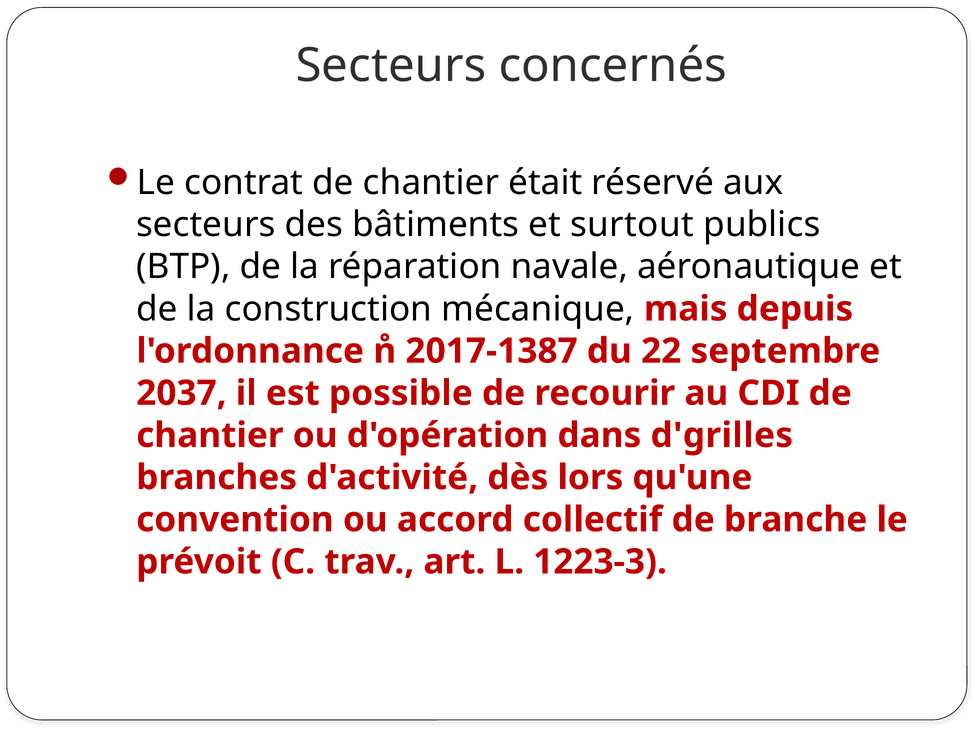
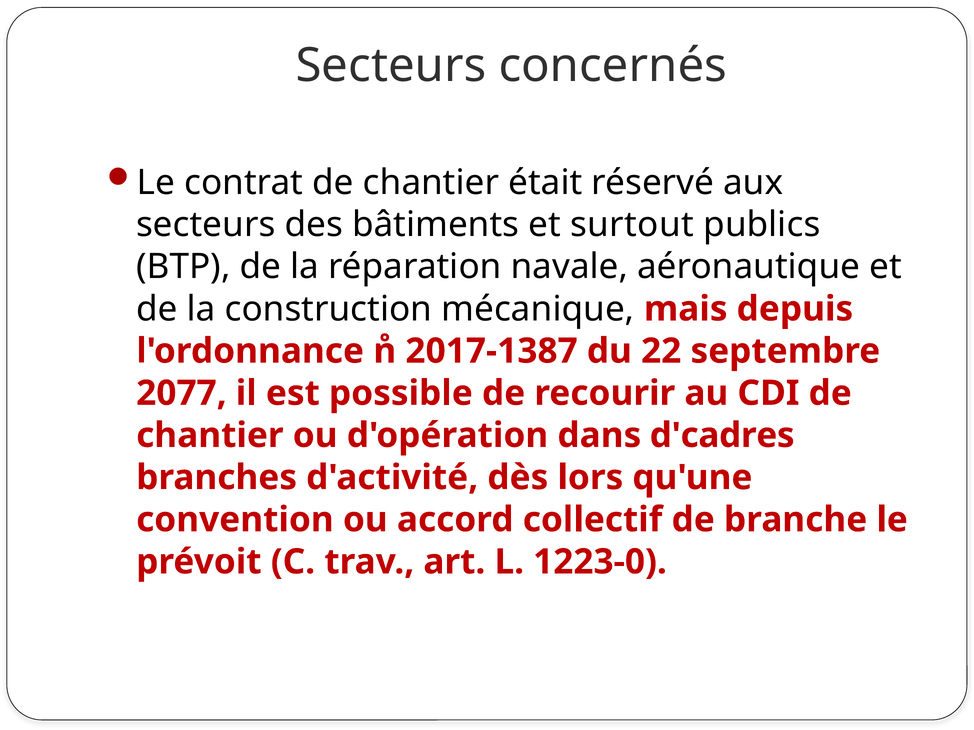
2037: 2037 -> 2077
d'grilles: d'grilles -> d'cadres
1223-3: 1223-3 -> 1223-0
